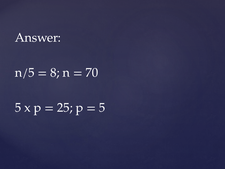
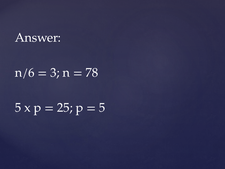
n/5: n/5 -> n/6
8: 8 -> 3
70: 70 -> 78
